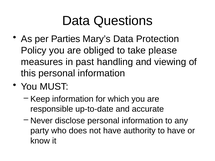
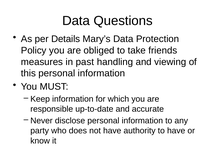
Parties: Parties -> Details
please: please -> friends
